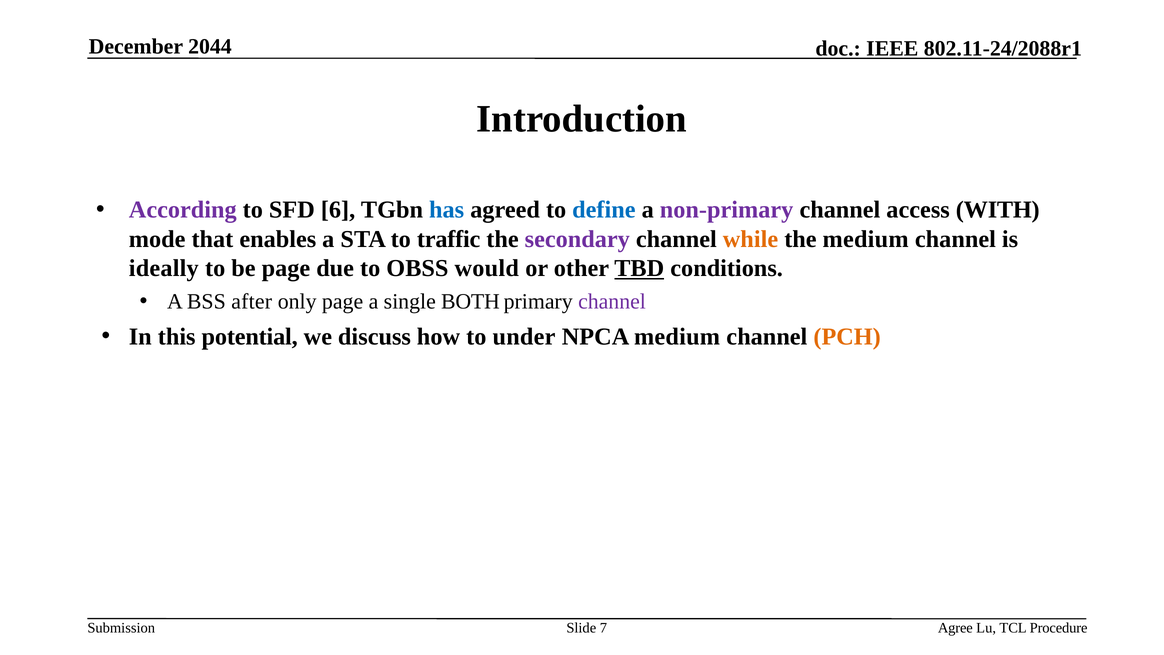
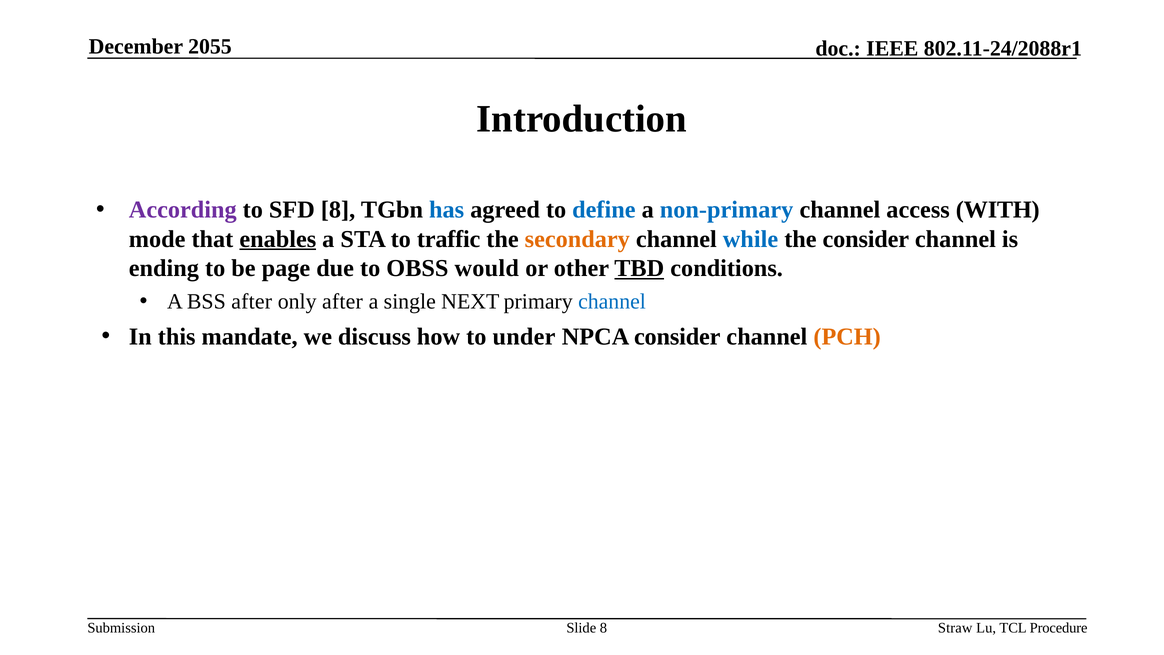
2044: 2044 -> 2055
SFD 6: 6 -> 8
non-primary colour: purple -> blue
enables underline: none -> present
secondary colour: purple -> orange
while colour: orange -> blue
the medium: medium -> consider
ideally: ideally -> ending
only page: page -> after
BOTH: BOTH -> NEXT
channel at (612, 302) colour: purple -> blue
potential: potential -> mandate
NPCA medium: medium -> consider
Slide 7: 7 -> 8
Agree: Agree -> Straw
